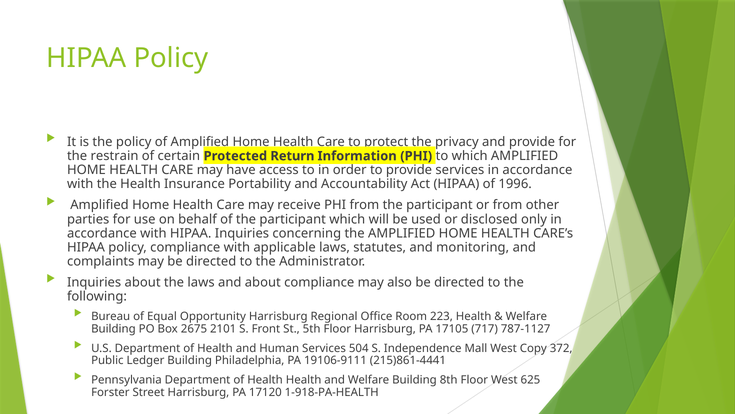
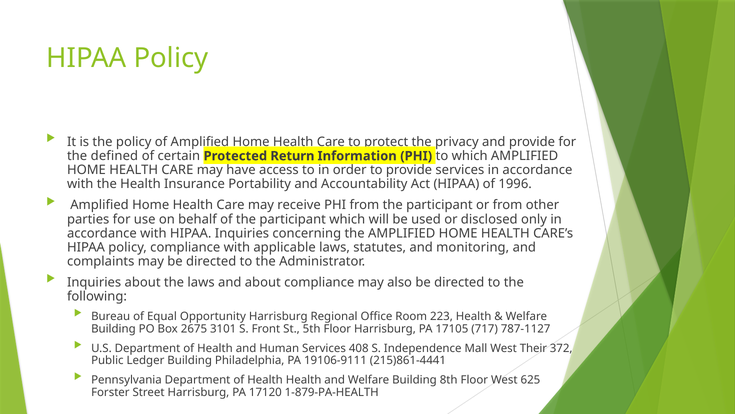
restrain: restrain -> defined
2101: 2101 -> 3101
504: 504 -> 408
Copy: Copy -> Their
1-918-PA-HEALTH: 1-918-PA-HEALTH -> 1-879-PA-HEALTH
